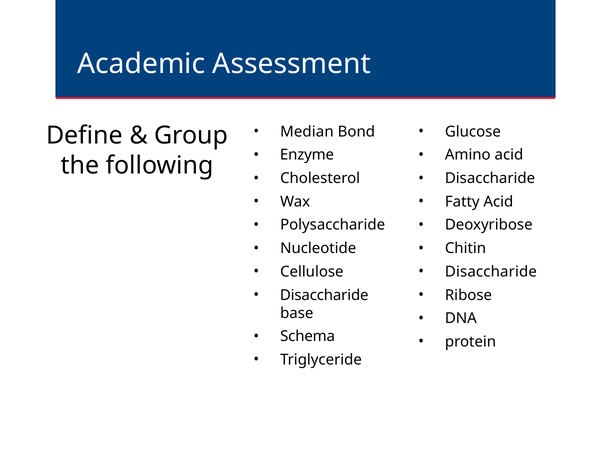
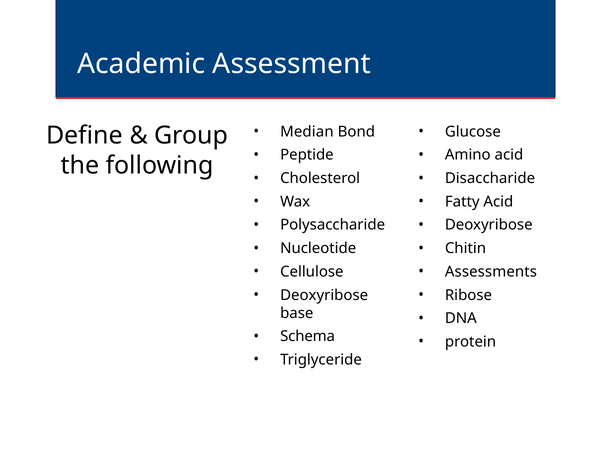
Enzyme: Enzyme -> Peptide
Disaccharide at (491, 272): Disaccharide -> Assessments
Disaccharide at (324, 295): Disaccharide -> Deoxyribose
